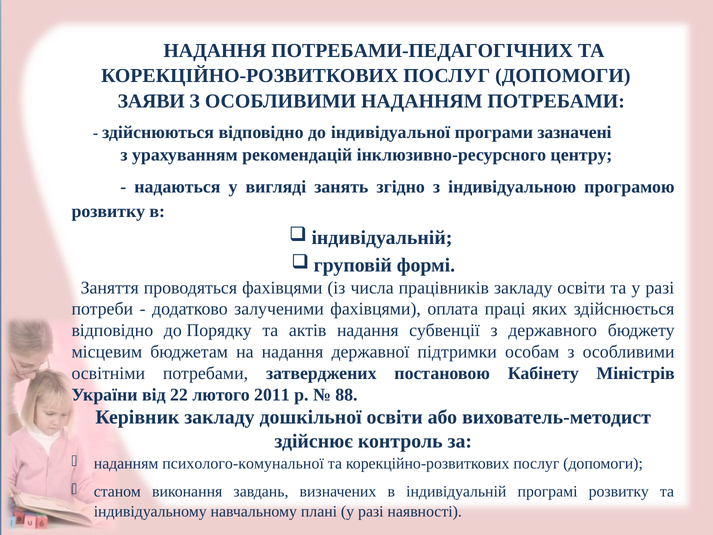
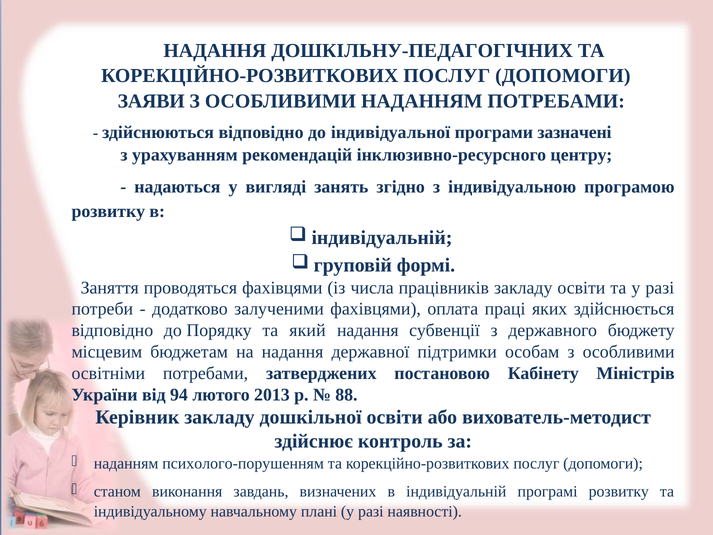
ПОТРЕБАМИ-ПЕДАГОГІЧНИХ: ПОТРЕБАМИ-ПЕДАГОГІЧНИХ -> ДОШКІЛЬНУ-ПЕДАГОГІЧНИХ
актів: актів -> який
22: 22 -> 94
2011: 2011 -> 2013
психолого-комунальної: психолого-комунальної -> психолого-порушенням
